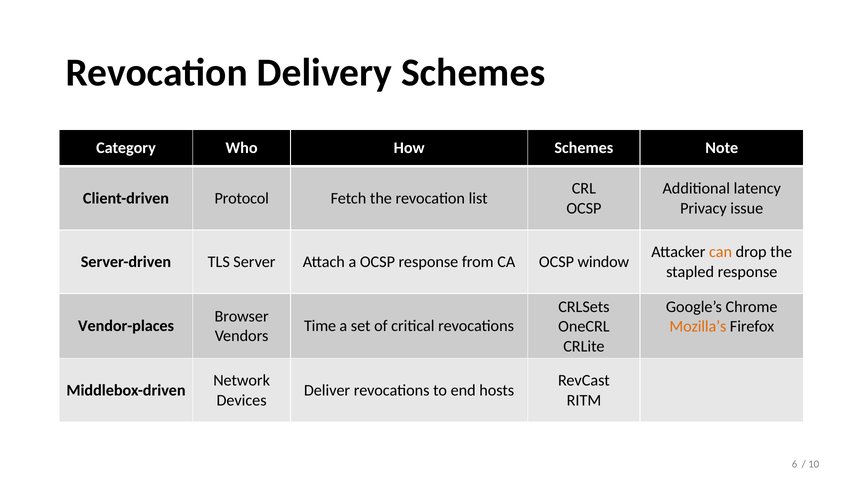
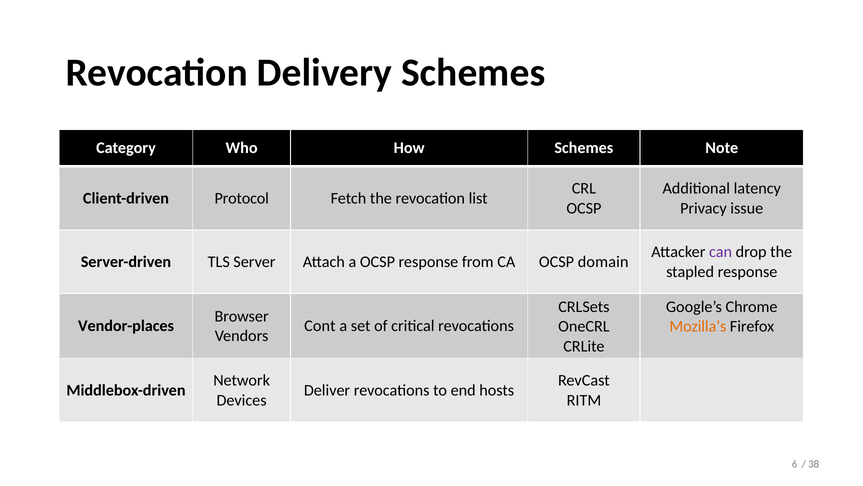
can colour: orange -> purple
window: window -> domain
Time: Time -> Cont
10: 10 -> 38
